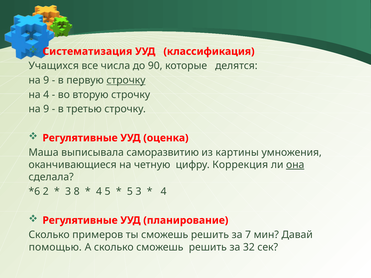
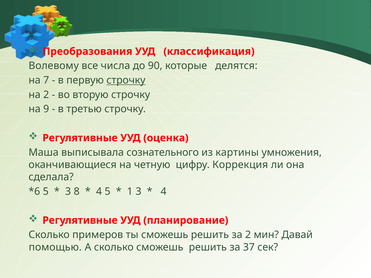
Систематизация: Систематизация -> Преобразования
Учащихся: Учащихся -> Волевому
9 at (46, 80): 9 -> 7
на 4: 4 -> 2
саморазвитию: саморазвитию -> сознательного
она underline: present -> none
2 at (46, 192): 2 -> 5
5 at (130, 192): 5 -> 1
за 7: 7 -> 2
32: 32 -> 37
